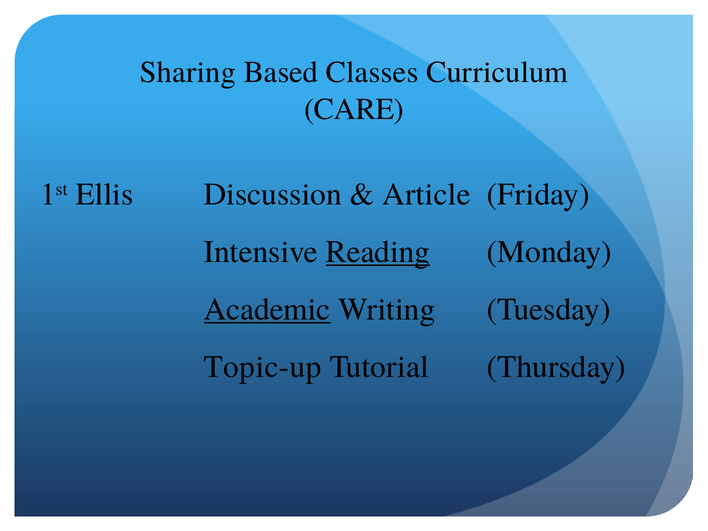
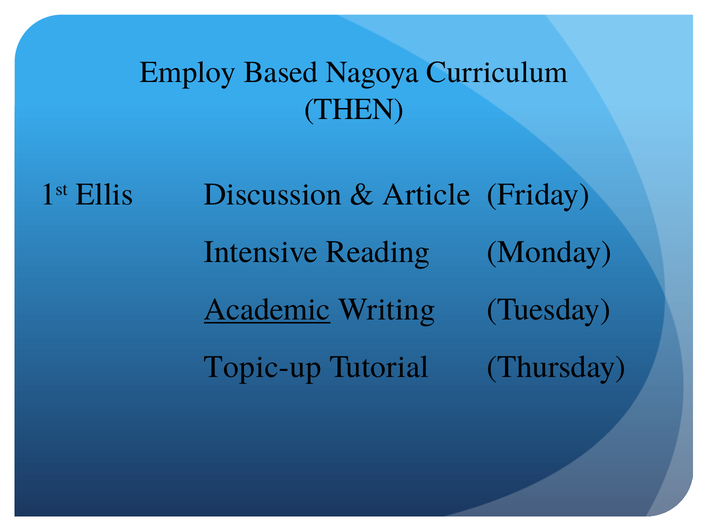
Sharing: Sharing -> Employ
Classes: Classes -> Nagoya
CARE: CARE -> THEN
Reading underline: present -> none
